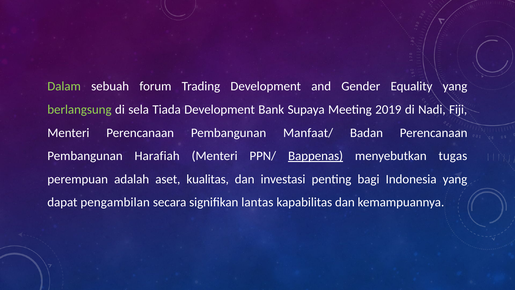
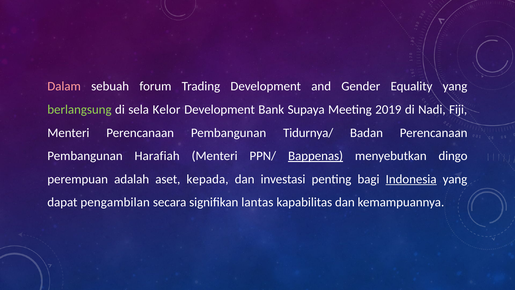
Dalam colour: light green -> pink
Tiada: Tiada -> Kelor
Manfaat/: Manfaat/ -> Tidurnya/
tugas: tugas -> dingo
kualitas: kualitas -> kepada
Indonesia underline: none -> present
